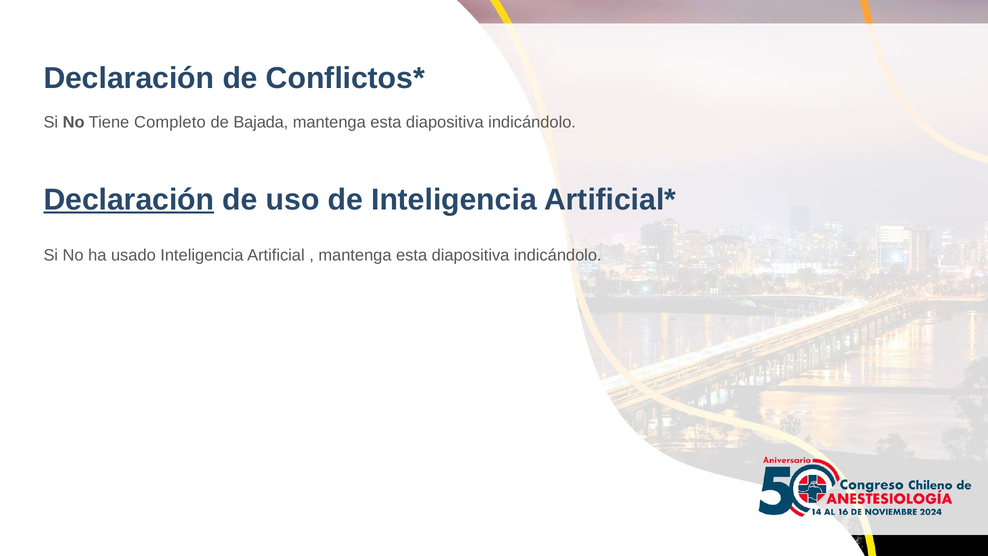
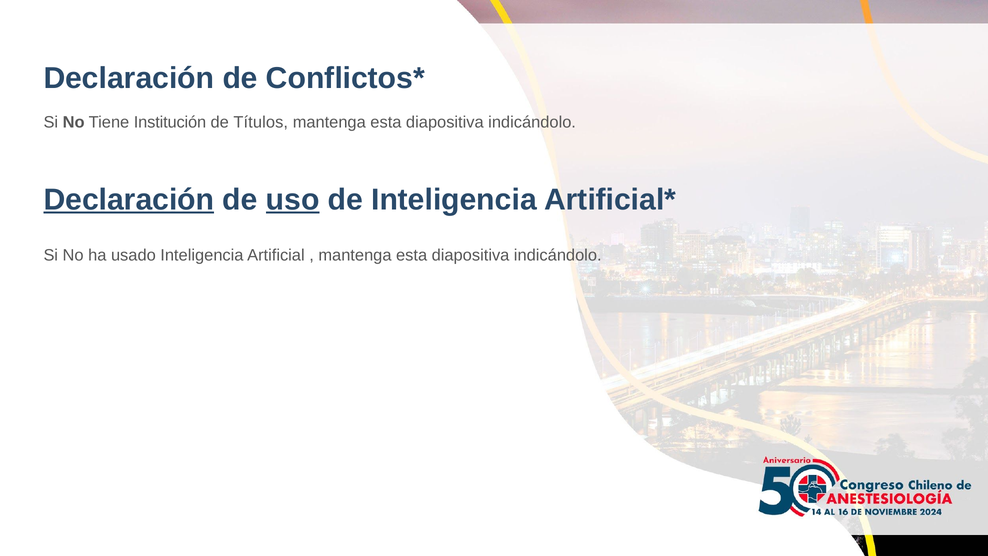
Completo: Completo -> Institución
Bajada: Bajada -> Títulos
uso underline: none -> present
